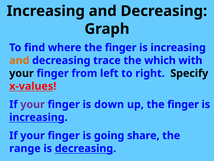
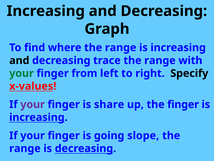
where the finger: finger -> range
and at (19, 60) colour: orange -> black
trace the which: which -> range
your at (22, 73) colour: black -> green
down: down -> share
share: share -> slope
